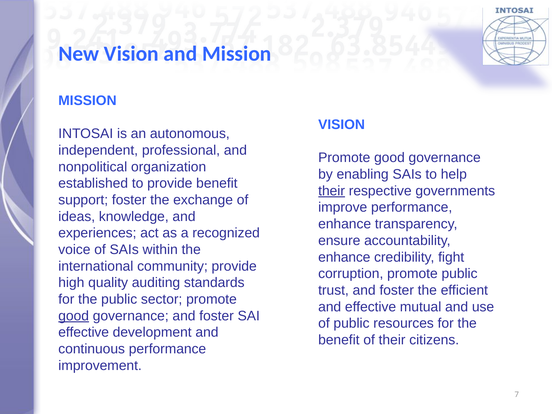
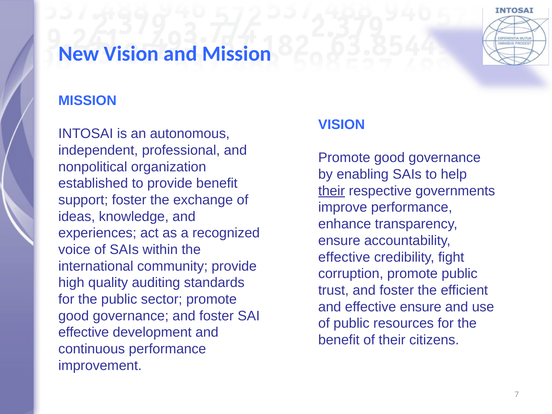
enhance at (344, 257): enhance -> effective
effective mutual: mutual -> ensure
good at (74, 316) underline: present -> none
